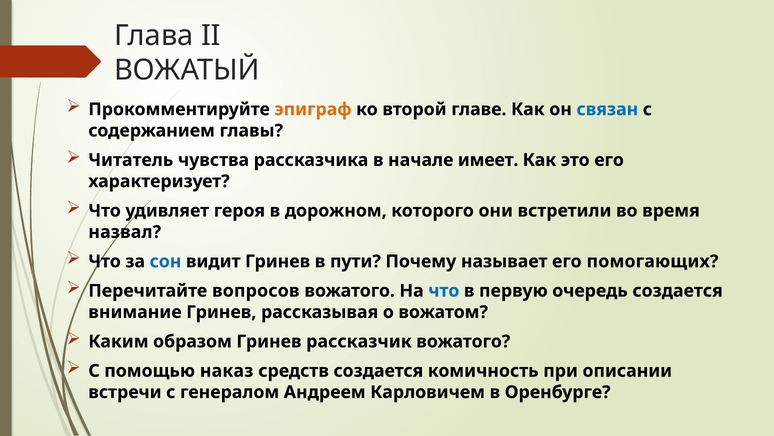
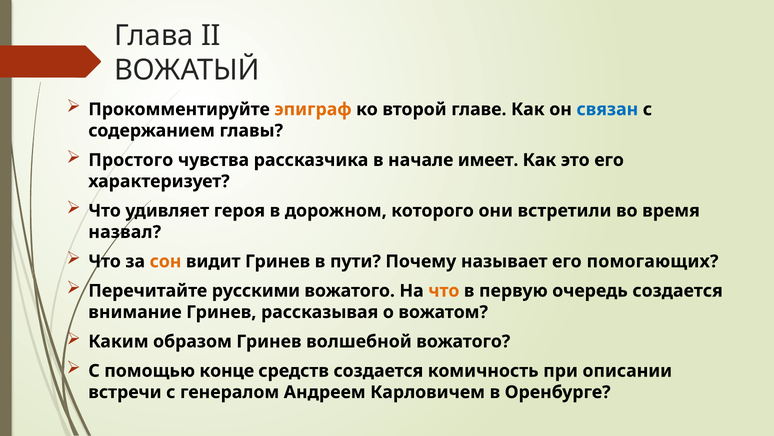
Читатель: Читатель -> Простого
сон colour: blue -> orange
вопросов: вопросов -> русскими
что at (444, 290) colour: blue -> orange
рассказчик: рассказчик -> волшебной
наказ: наказ -> конце
